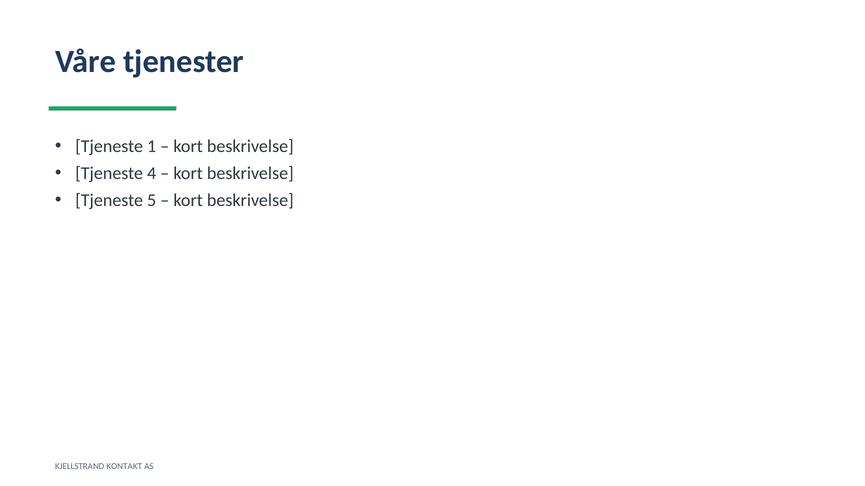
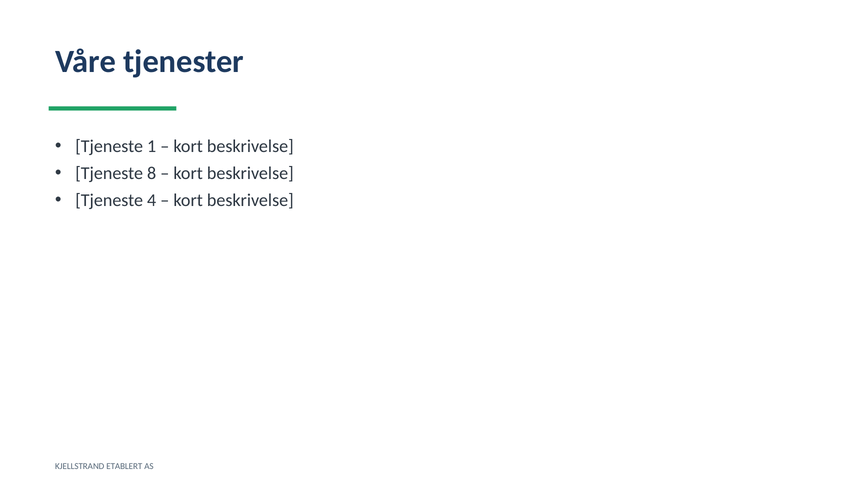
4: 4 -> 8
5: 5 -> 4
KONTAKT: KONTAKT -> ETABLERT
